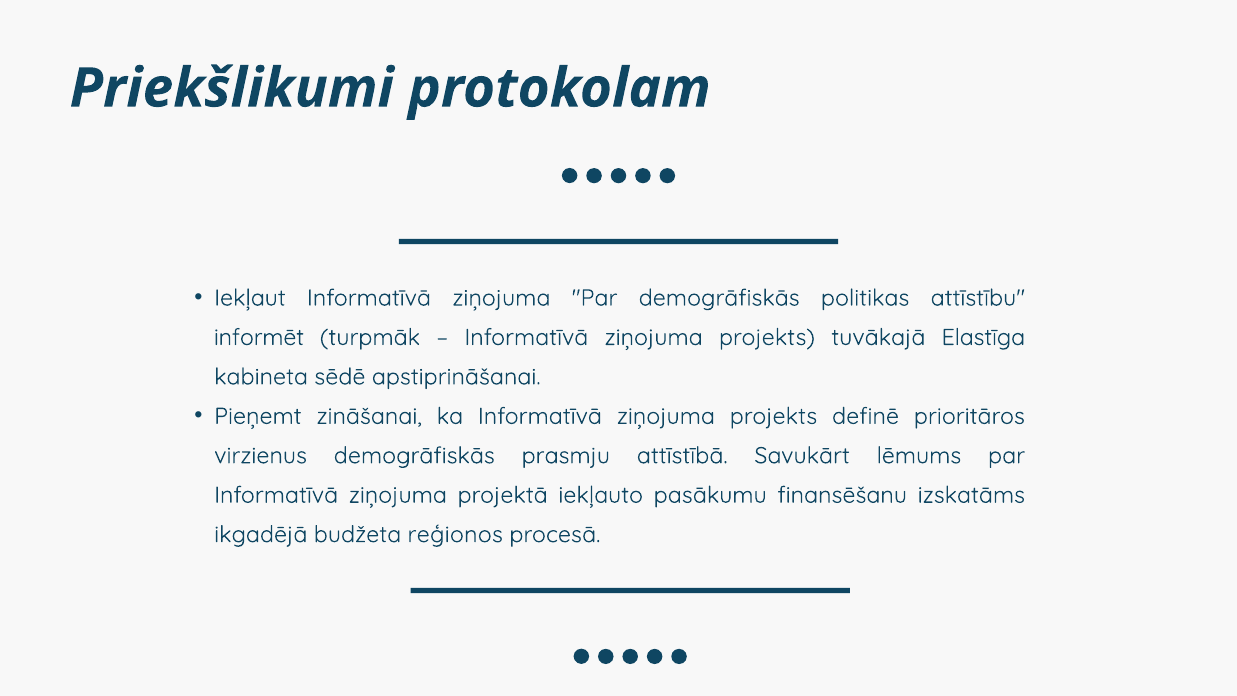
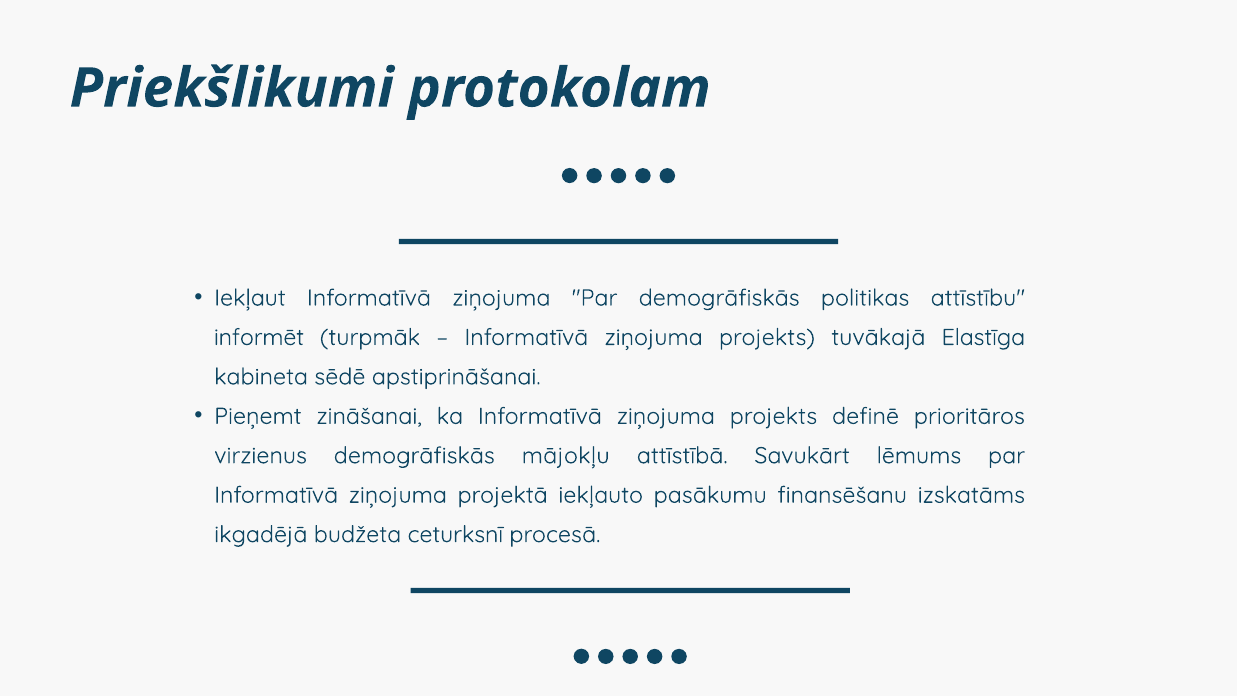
prasmju: prasmju -> mājokļu
reģionos: reģionos -> ceturksnī
